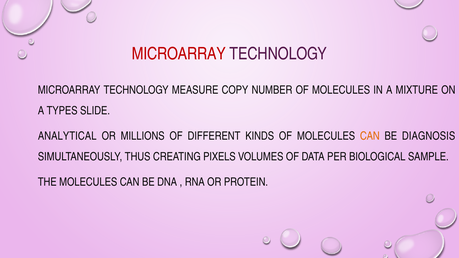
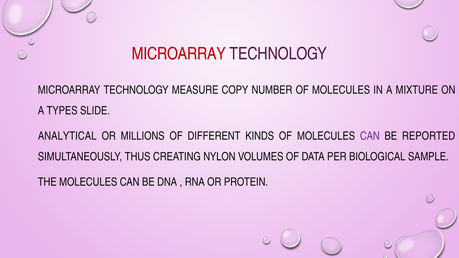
CAN at (370, 136) colour: orange -> purple
DIAGNOSIS: DIAGNOSIS -> REPORTED
PIXELS: PIXELS -> NYLON
